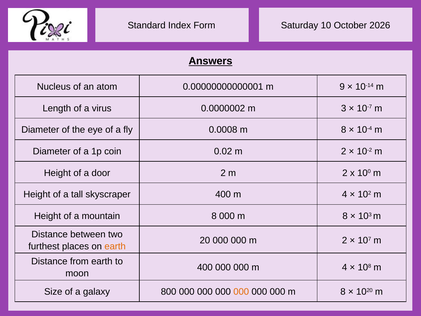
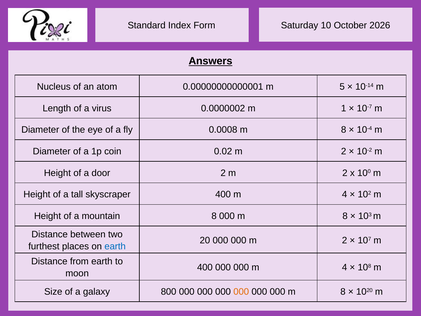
9: 9 -> 5
3: 3 -> 1
earth at (115, 246) colour: orange -> blue
